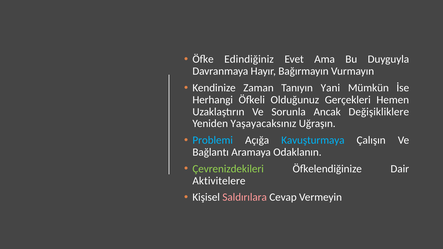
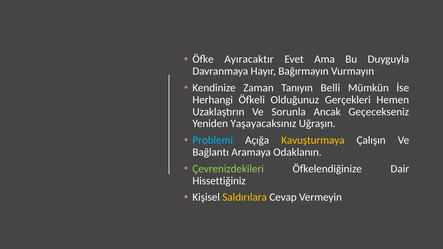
Edindiğiniz: Edindiğiniz -> Ayıracaktır
Yani: Yani -> Belli
Değişikliklere: Değişikliklere -> Geçecekseniz
Kavuşturmaya colour: light blue -> yellow
Aktivitelere: Aktivitelere -> Hissettiğiniz
Saldırılara colour: pink -> yellow
